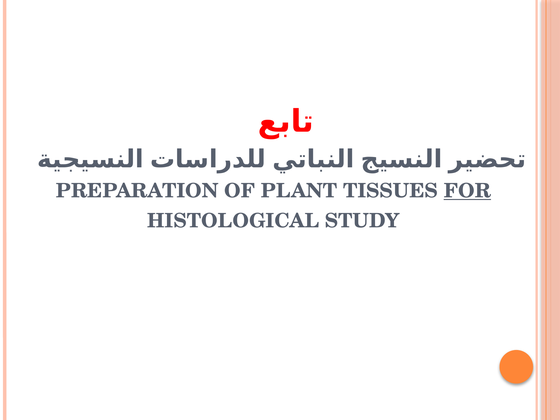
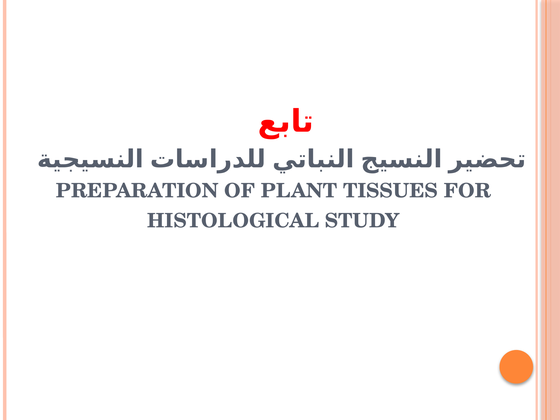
FOR underline: present -> none
